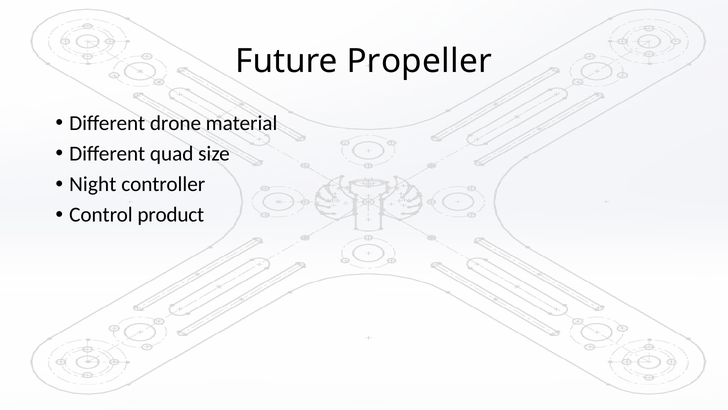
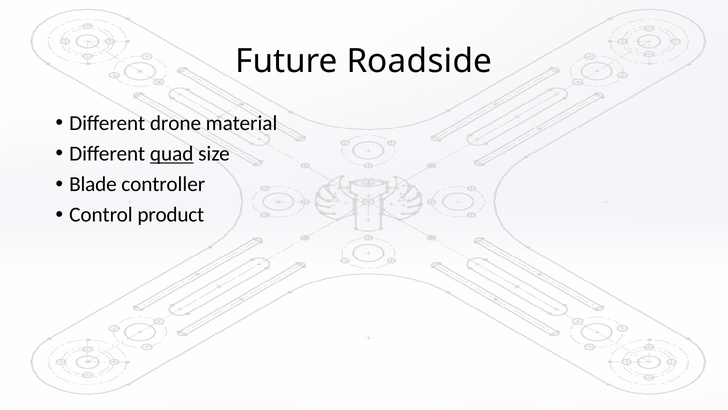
Propeller: Propeller -> Roadside
quad underline: none -> present
Night: Night -> Blade
